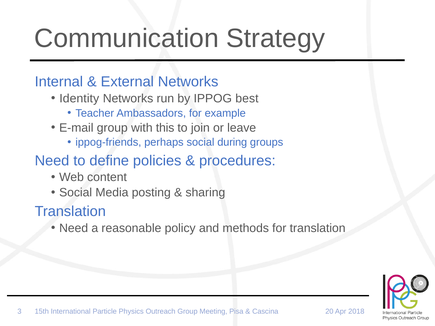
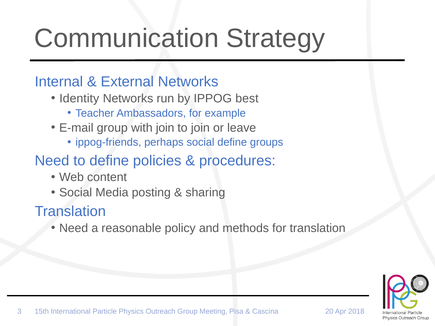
with this: this -> join
social during: during -> define
